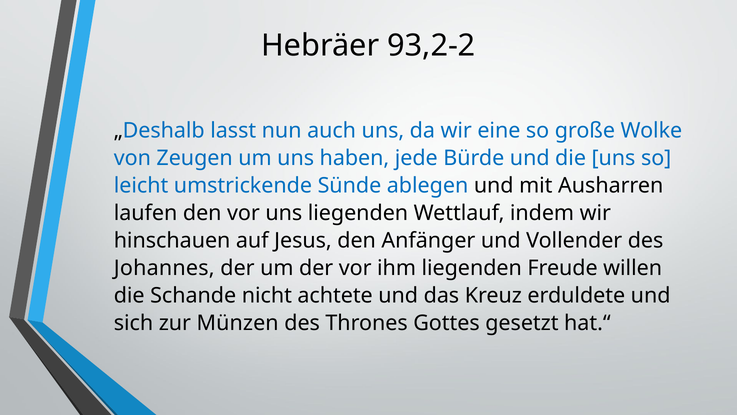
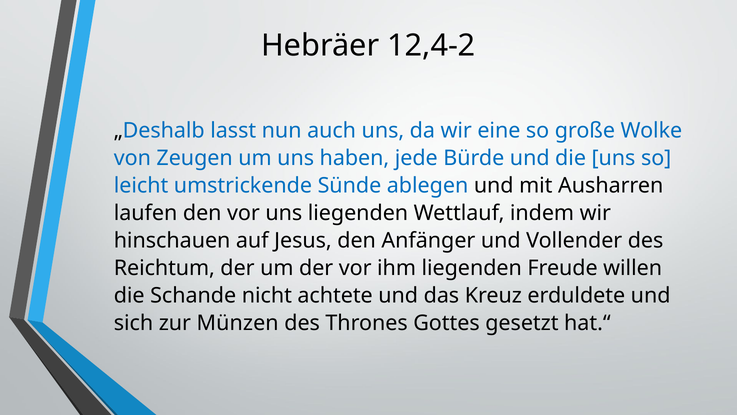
93,2-2: 93,2-2 -> 12,4-2
Johannes: Johannes -> Reichtum
